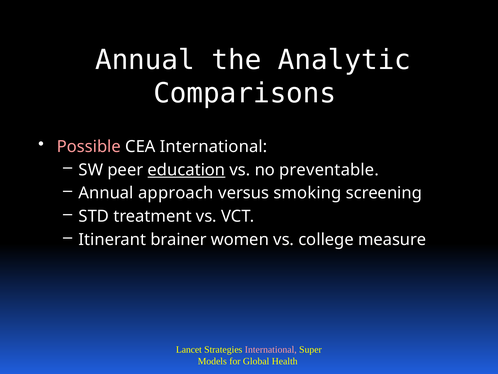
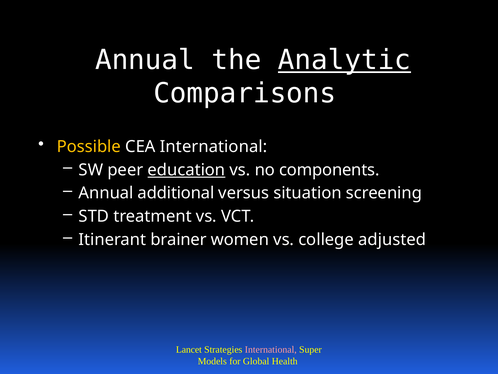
Analytic underline: none -> present
Possible colour: pink -> yellow
preventable: preventable -> components
approach: approach -> additional
smoking: smoking -> situation
measure: measure -> adjusted
